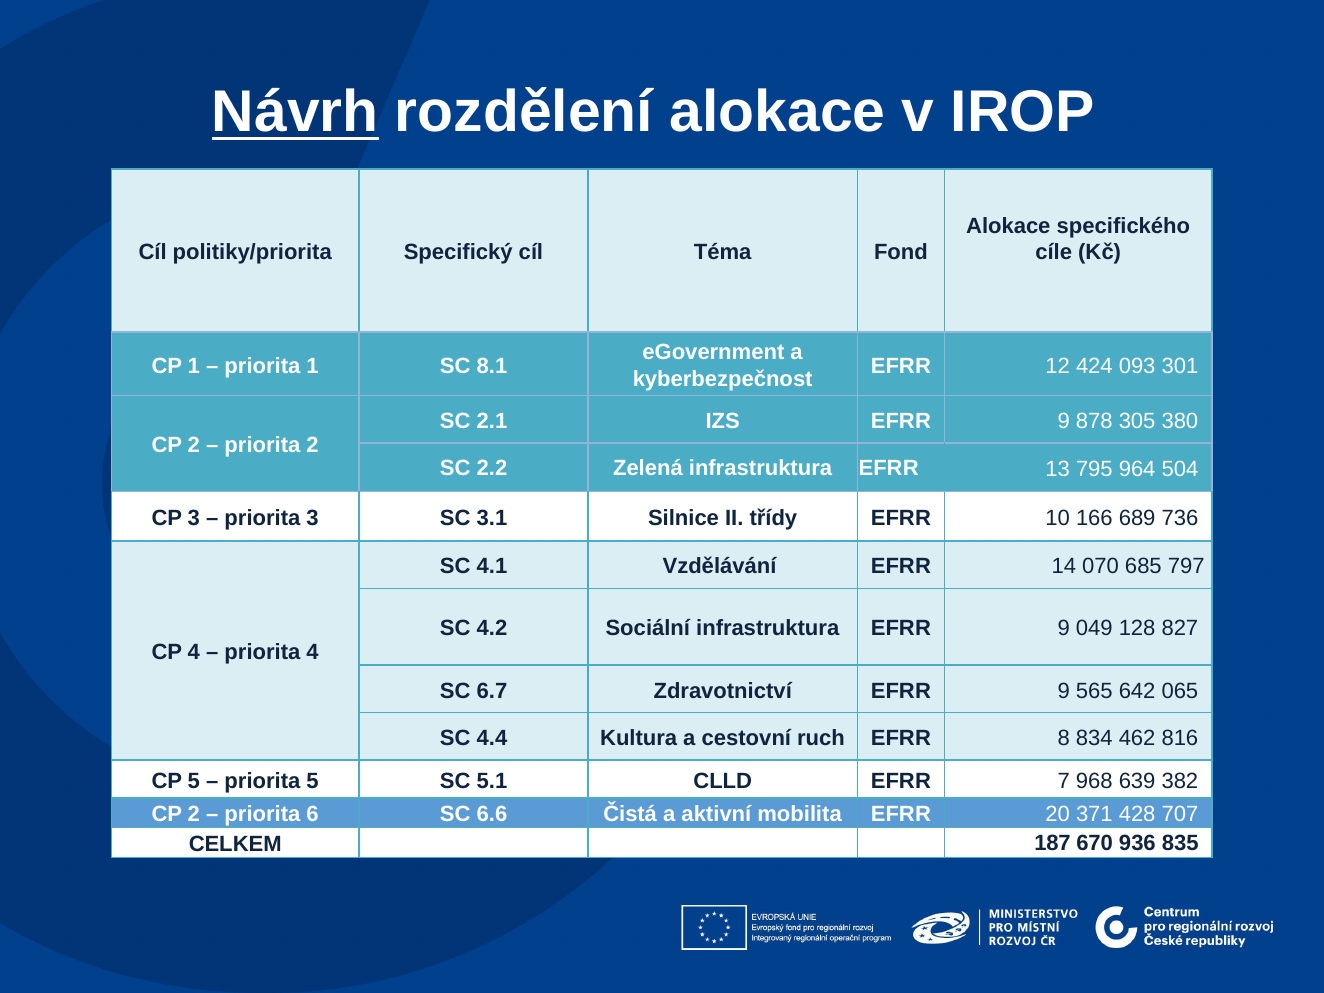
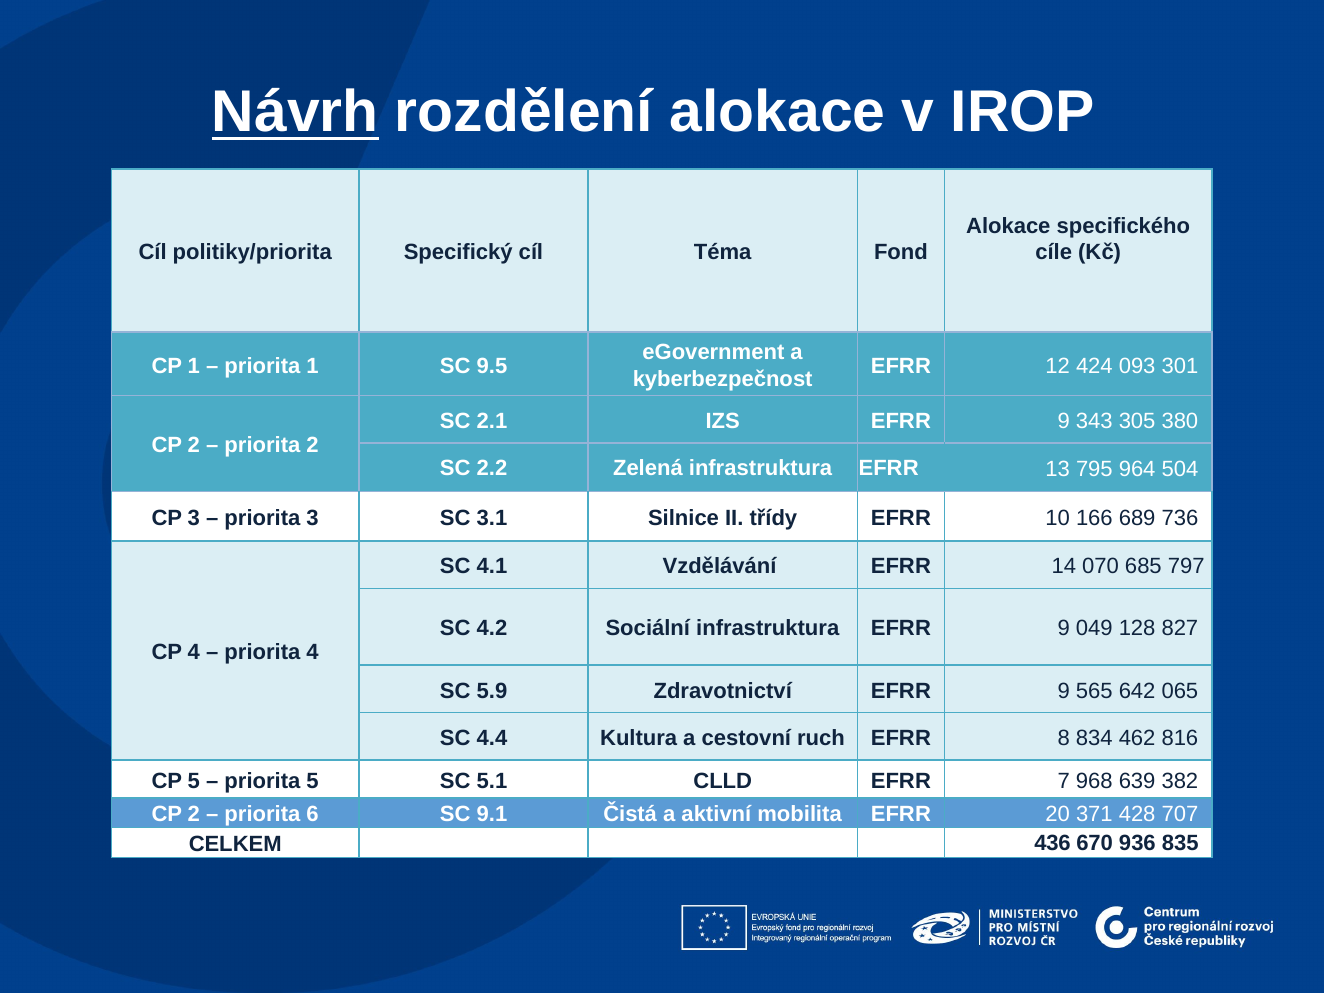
8.1: 8.1 -> 9.5
878: 878 -> 343
6.7: 6.7 -> 5.9
6.6: 6.6 -> 9.1
187: 187 -> 436
